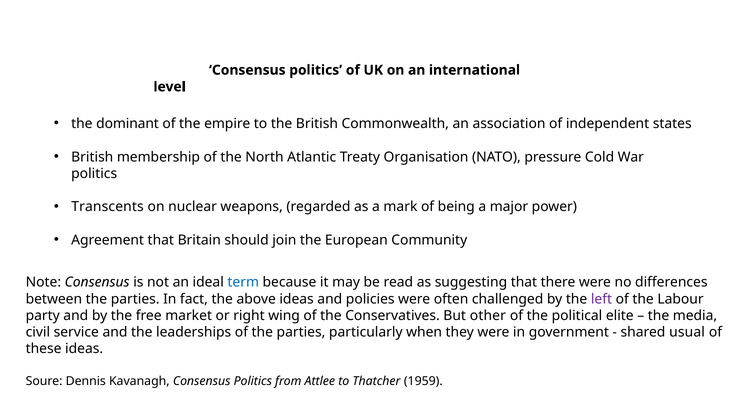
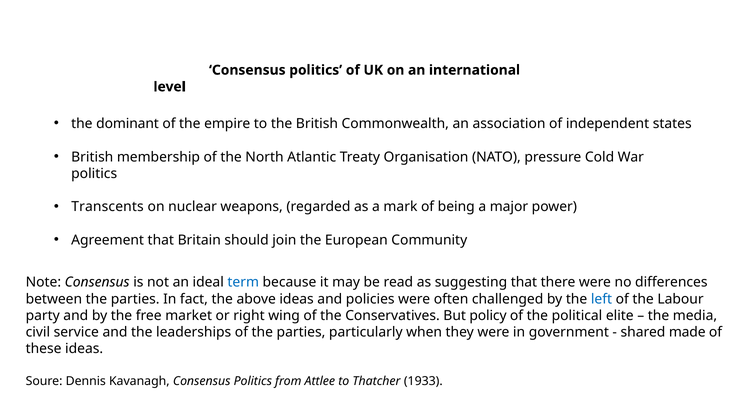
left colour: purple -> blue
other: other -> policy
usual: usual -> made
1959: 1959 -> 1933
